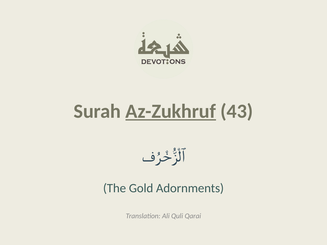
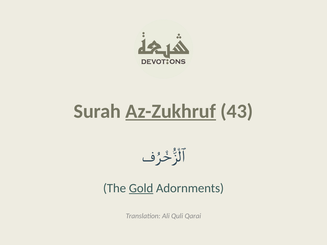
Gold underline: none -> present
